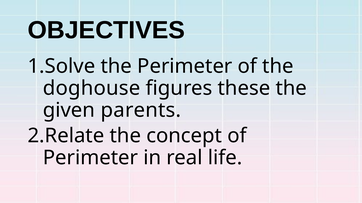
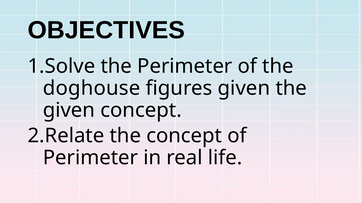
figures these: these -> given
given parents: parents -> concept
